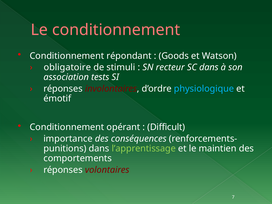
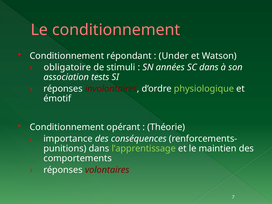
Goods: Goods -> Under
recteur: recteur -> années
physiologique colour: light blue -> light green
Difficult: Difficult -> Théorie
